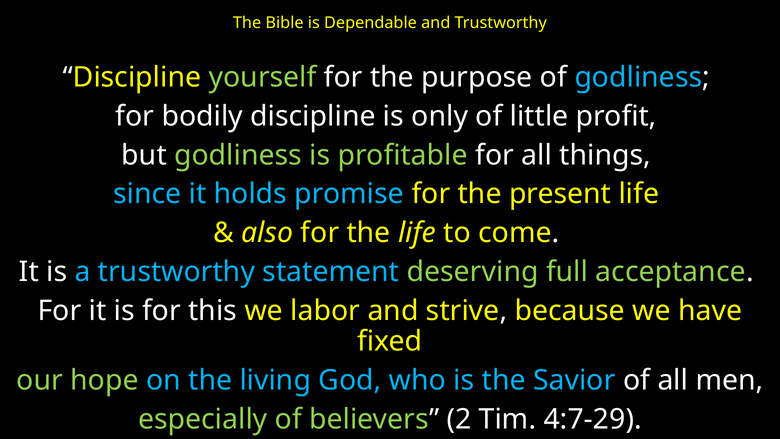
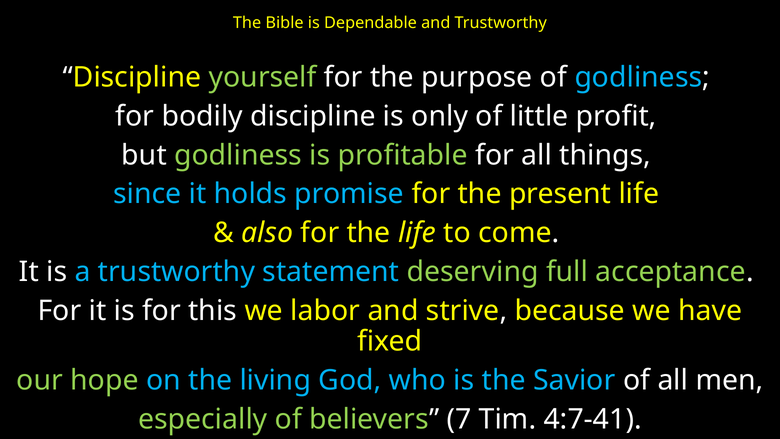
2: 2 -> 7
4:7-29: 4:7-29 -> 4:7-41
